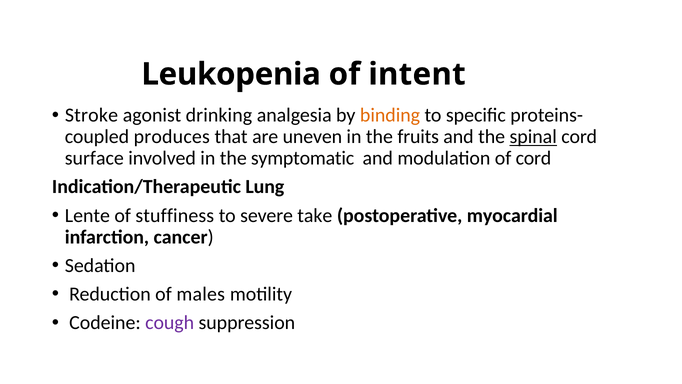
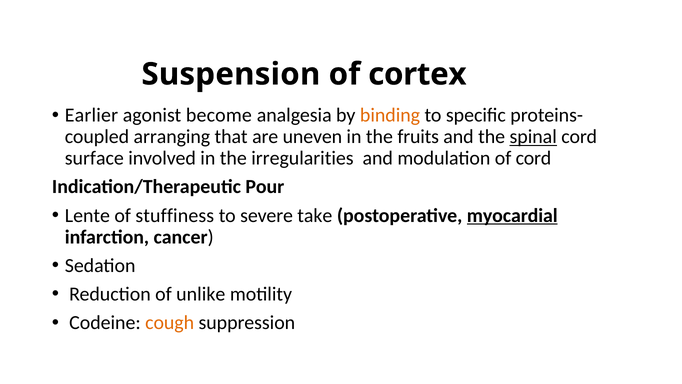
Leukopenia: Leukopenia -> Suspension
intent: intent -> cortex
Stroke: Stroke -> Earlier
drinking: drinking -> become
produces: produces -> arranging
symptomatic: symptomatic -> irregularities
Lung: Lung -> Pour
myocardial underline: none -> present
males: males -> unlike
cough colour: purple -> orange
